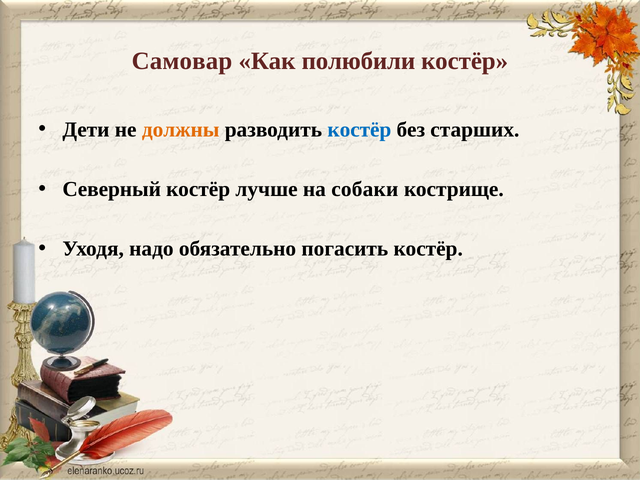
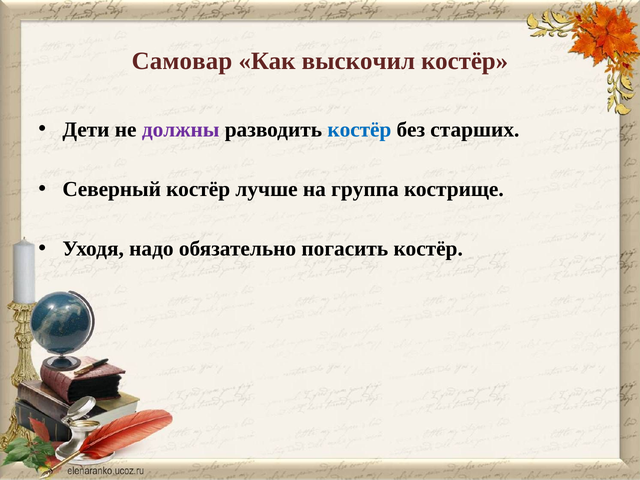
полюбили: полюбили -> выскочил
должны colour: orange -> purple
собаки: собаки -> группа
